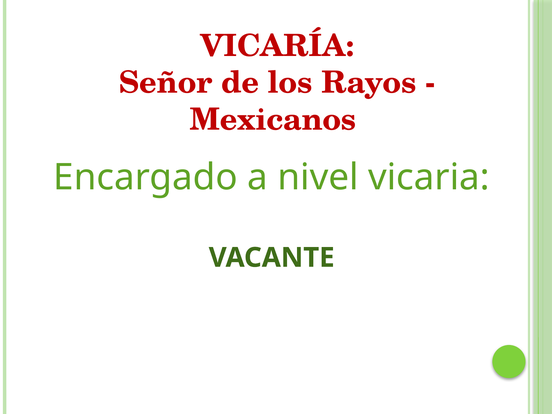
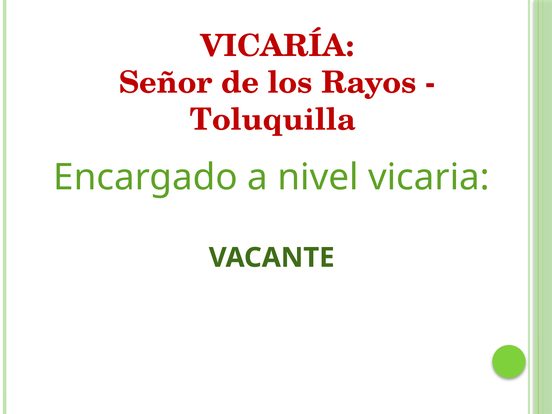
Mexicanos: Mexicanos -> Toluquilla
